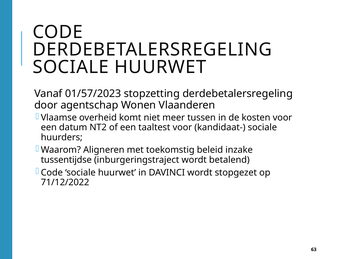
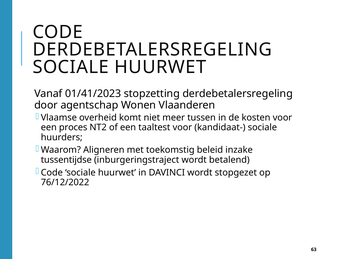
01/57/2023: 01/57/2023 -> 01/41/2023
datum: datum -> proces
71/12/2022: 71/12/2022 -> 76/12/2022
